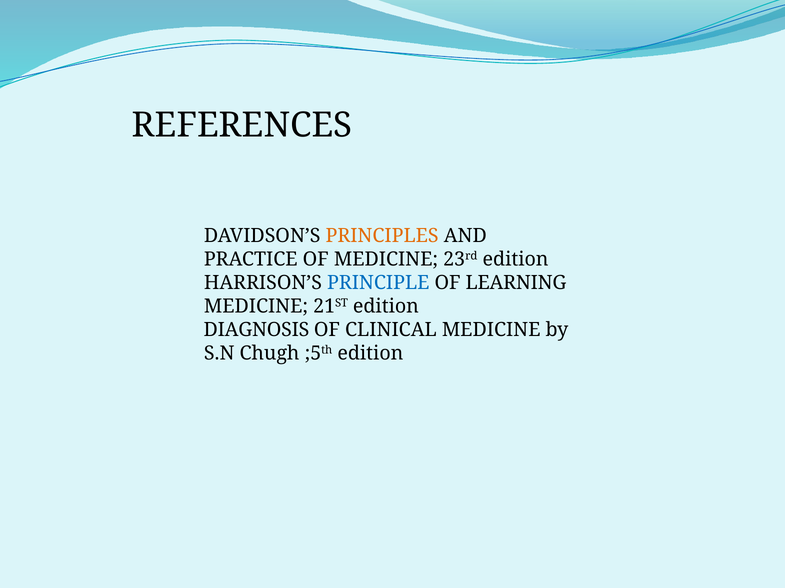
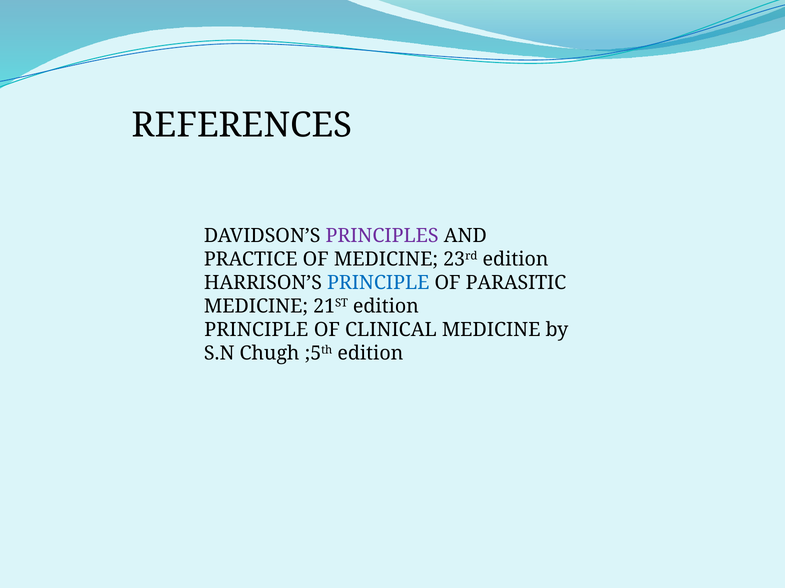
PRINCIPLES colour: orange -> purple
LEARNING: LEARNING -> PARASITIC
DIAGNOSIS at (256, 330): DIAGNOSIS -> PRINCIPLE
